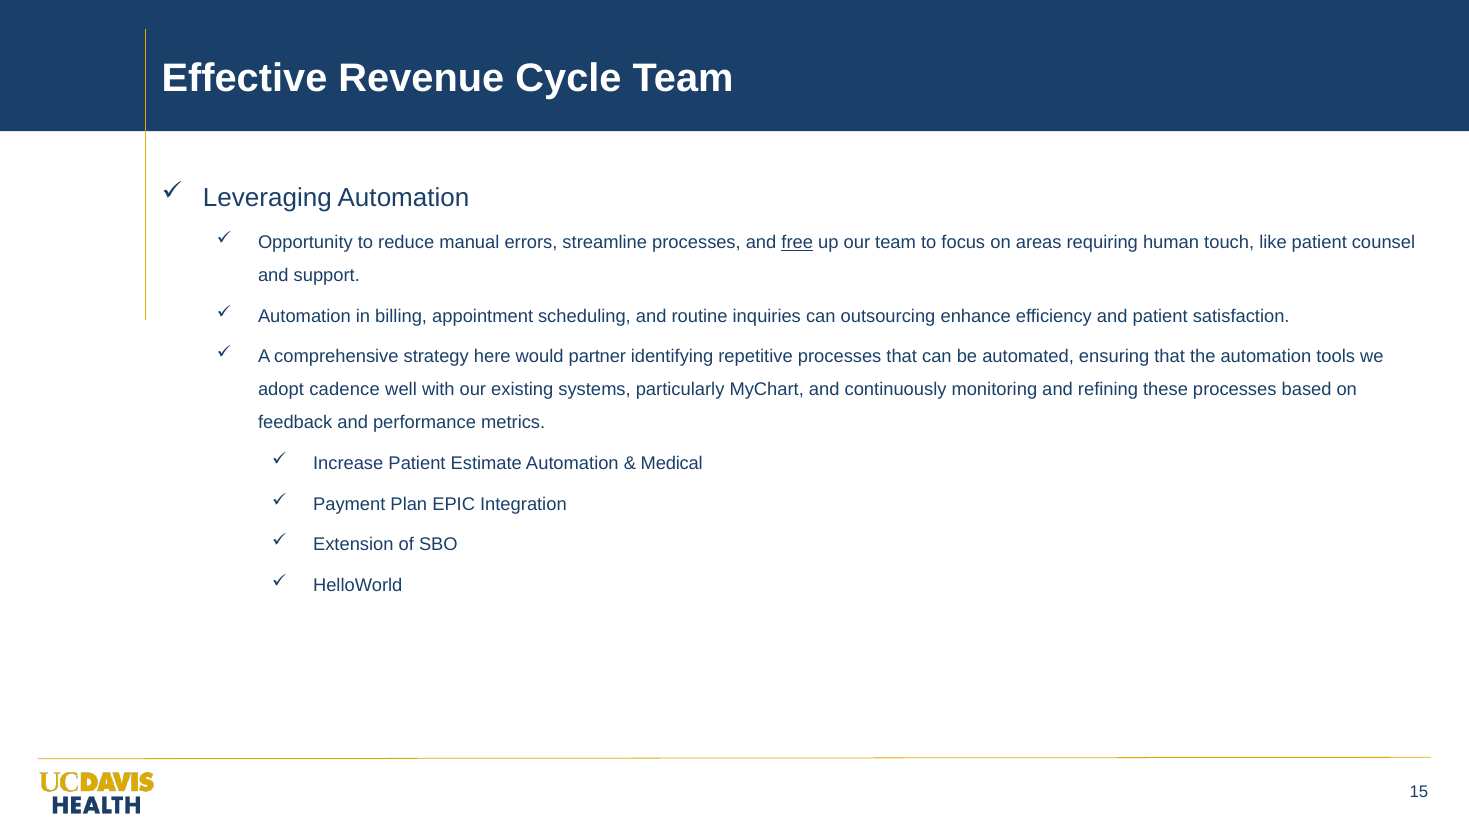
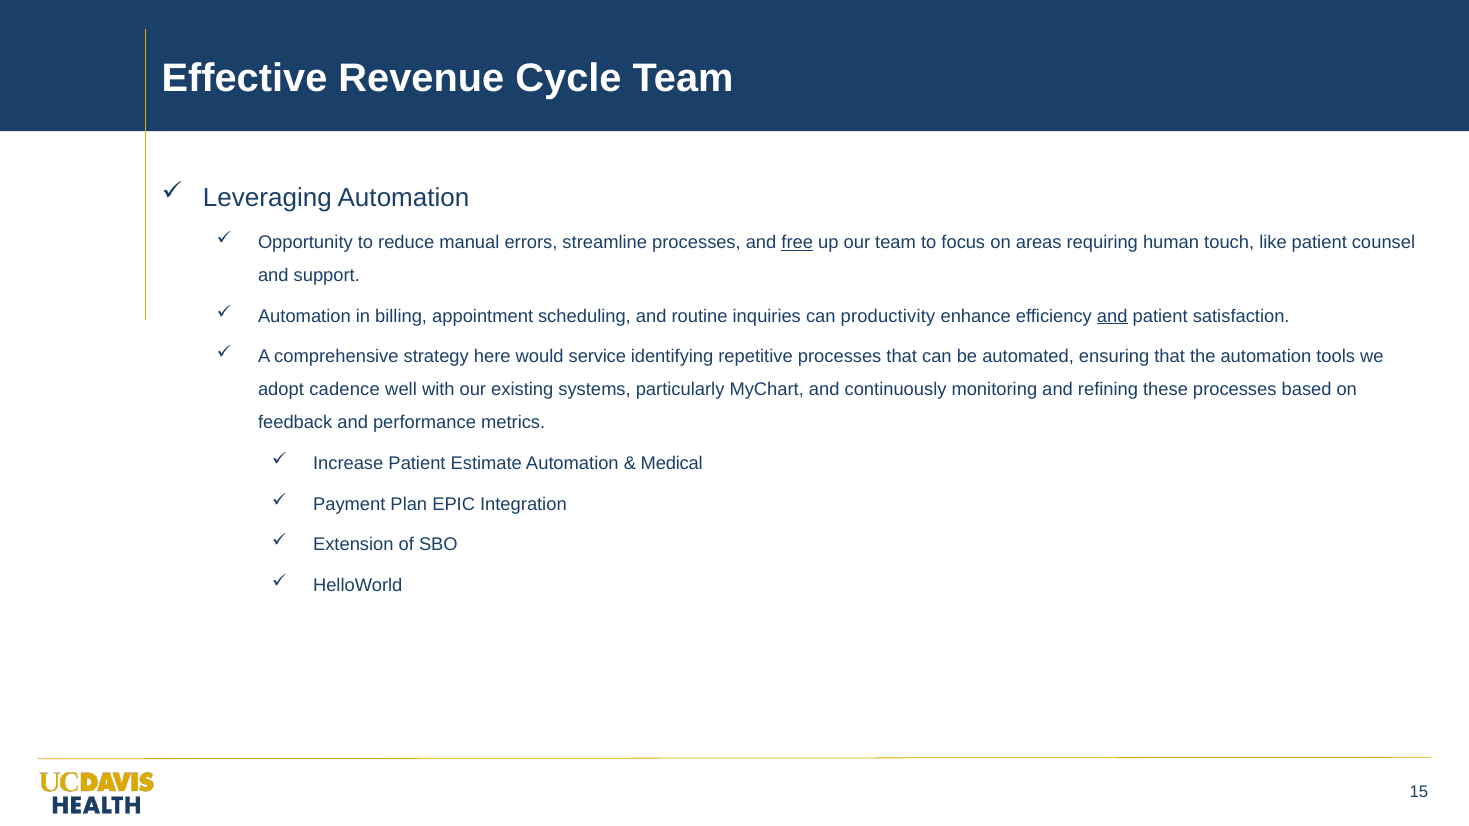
outsourcing: outsourcing -> productivity
and at (1112, 316) underline: none -> present
partner: partner -> service
